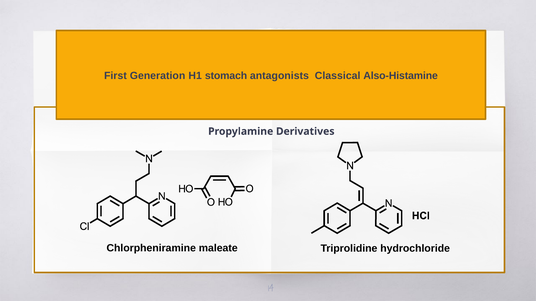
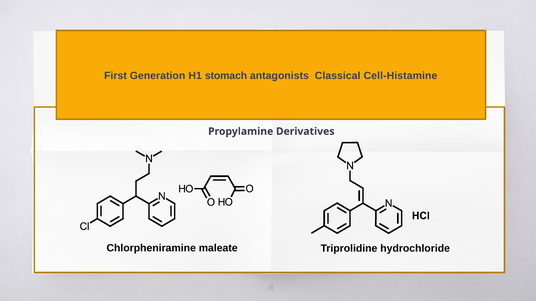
Also-Histamine: Also-Histamine -> Cell-Histamine
